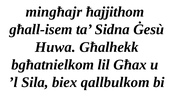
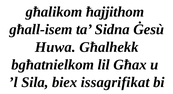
mingħajr: mingħajr -> għalikom
qallbulkom: qallbulkom -> issagrifikat
